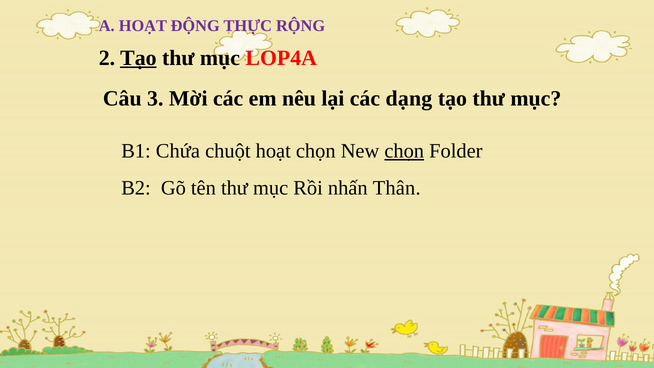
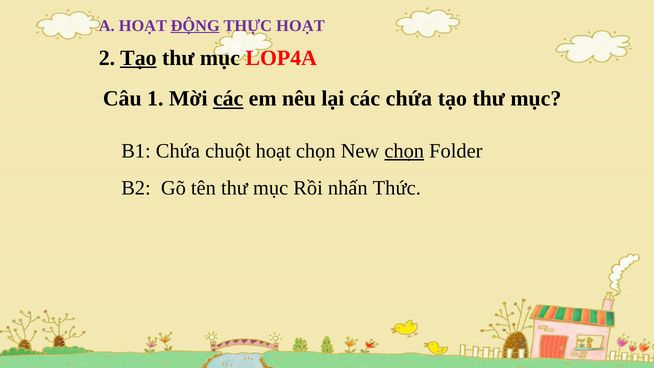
ĐỘNG underline: none -> present
THỰC RỘNG: RỘNG -> HOẠT
3: 3 -> 1
các at (228, 99) underline: none -> present
các dạng: dạng -> chứa
Thân: Thân -> Thức
